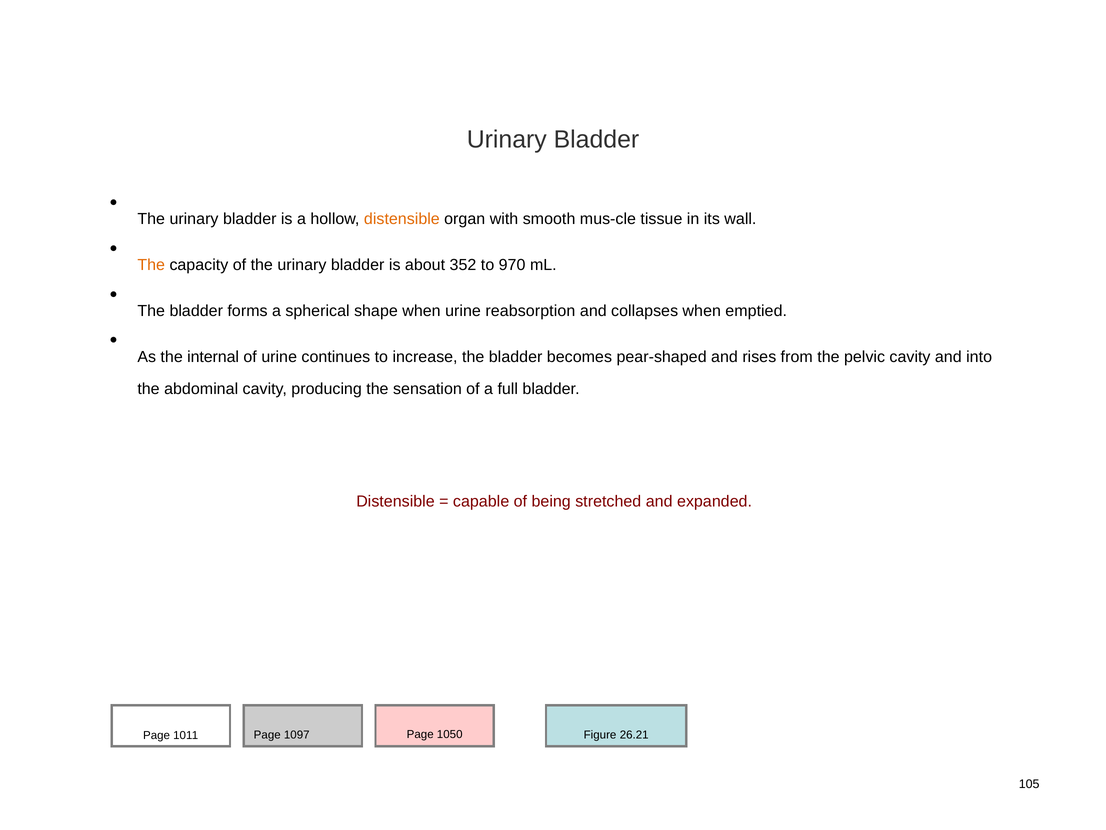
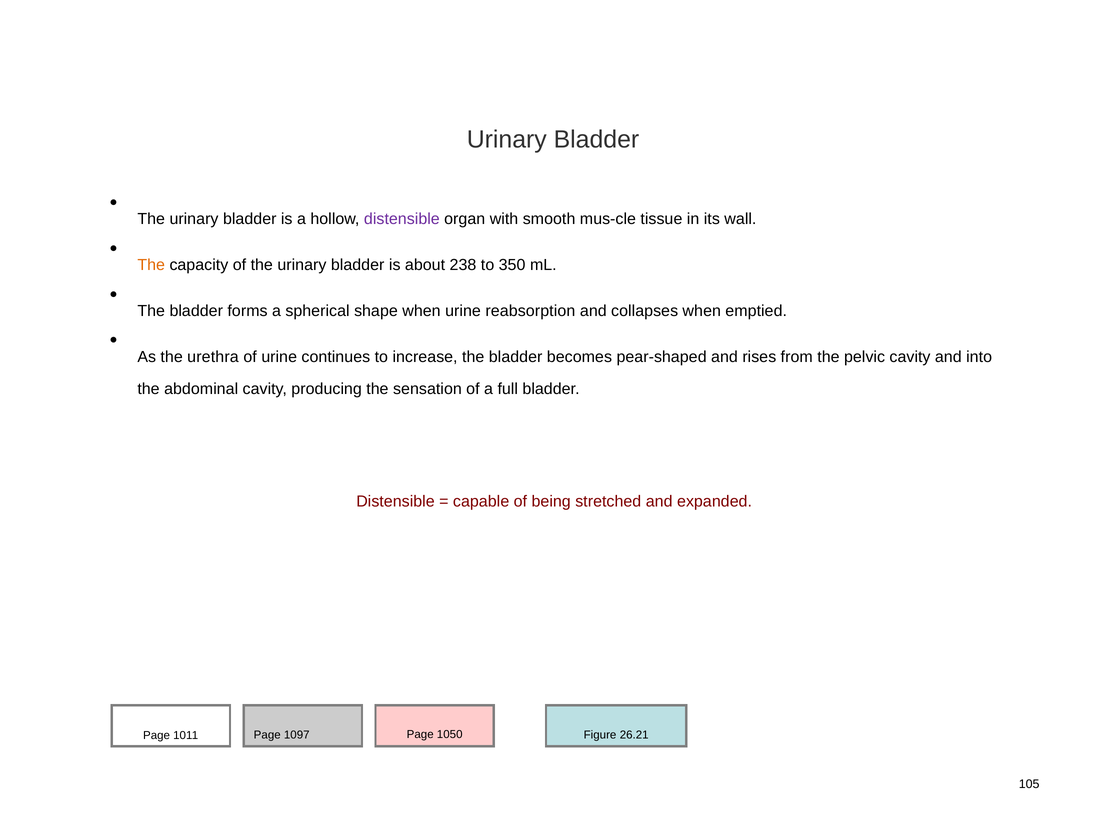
distensible at (402, 219) colour: orange -> purple
352: 352 -> 238
970: 970 -> 350
internal: internal -> urethra
